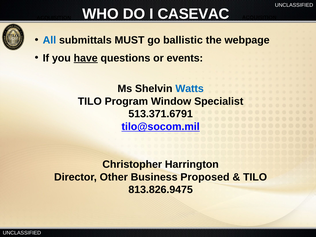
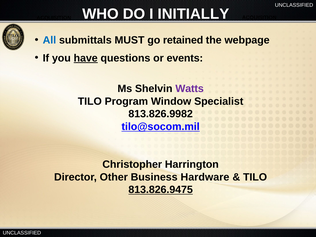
CASEVAC: CASEVAC -> INITIALLY
ballistic: ballistic -> retained
Watts colour: blue -> purple
513.371.6791: 513.371.6791 -> 813.826.9982
Proposed: Proposed -> Hardware
813.826.9475 underline: none -> present
